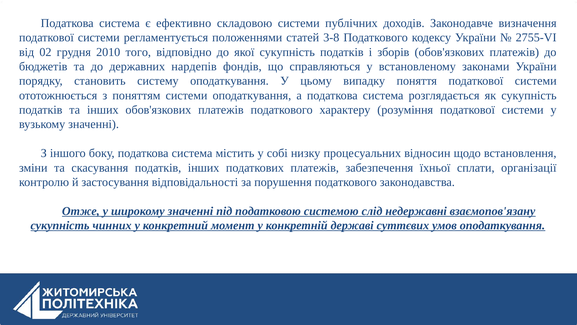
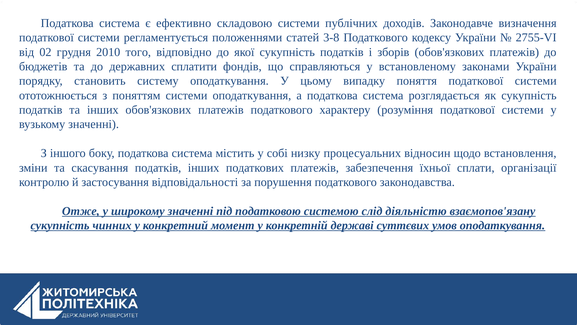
нардепів: нардепів -> сплатити
недержавні: недержавні -> діяльністю
